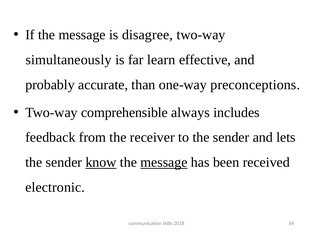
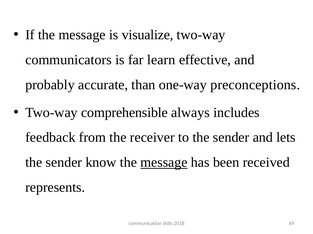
disagree: disagree -> visualize
simultaneously: simultaneously -> communicators
know underline: present -> none
electronic: electronic -> represents
